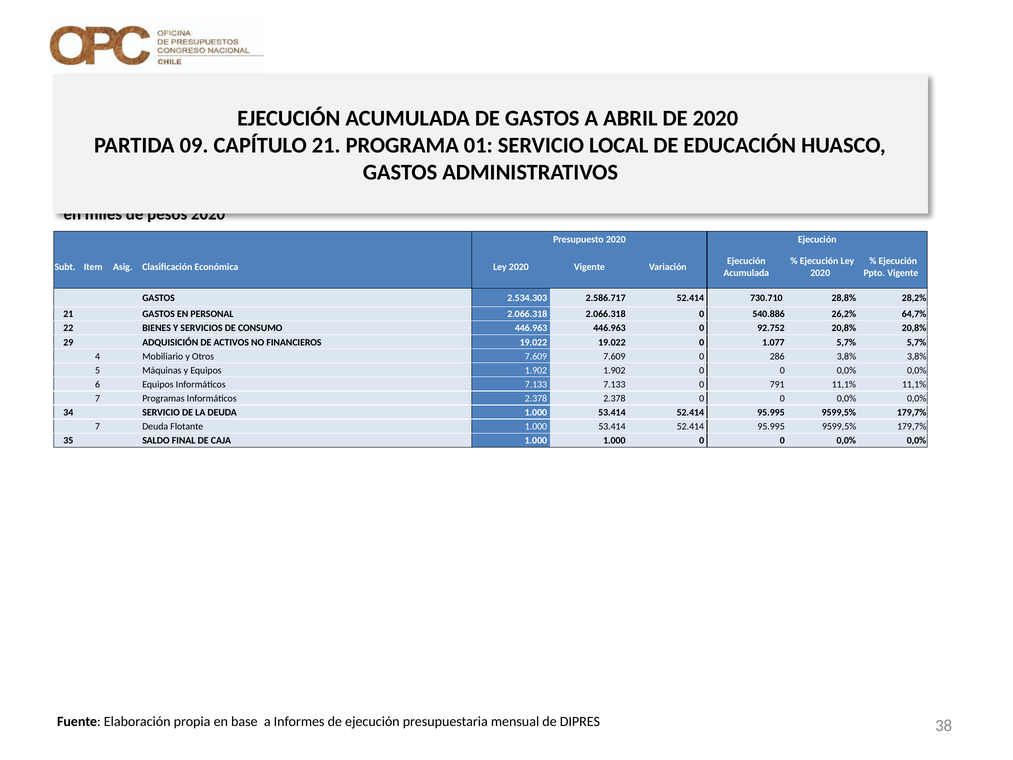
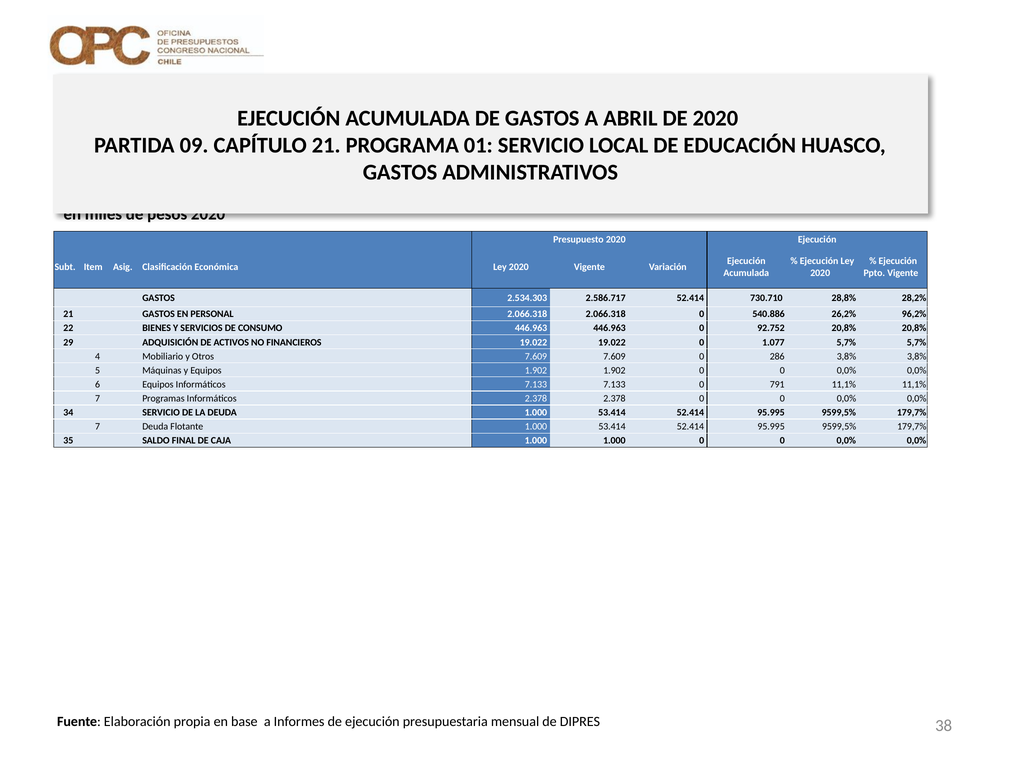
64,7%: 64,7% -> 96,2%
